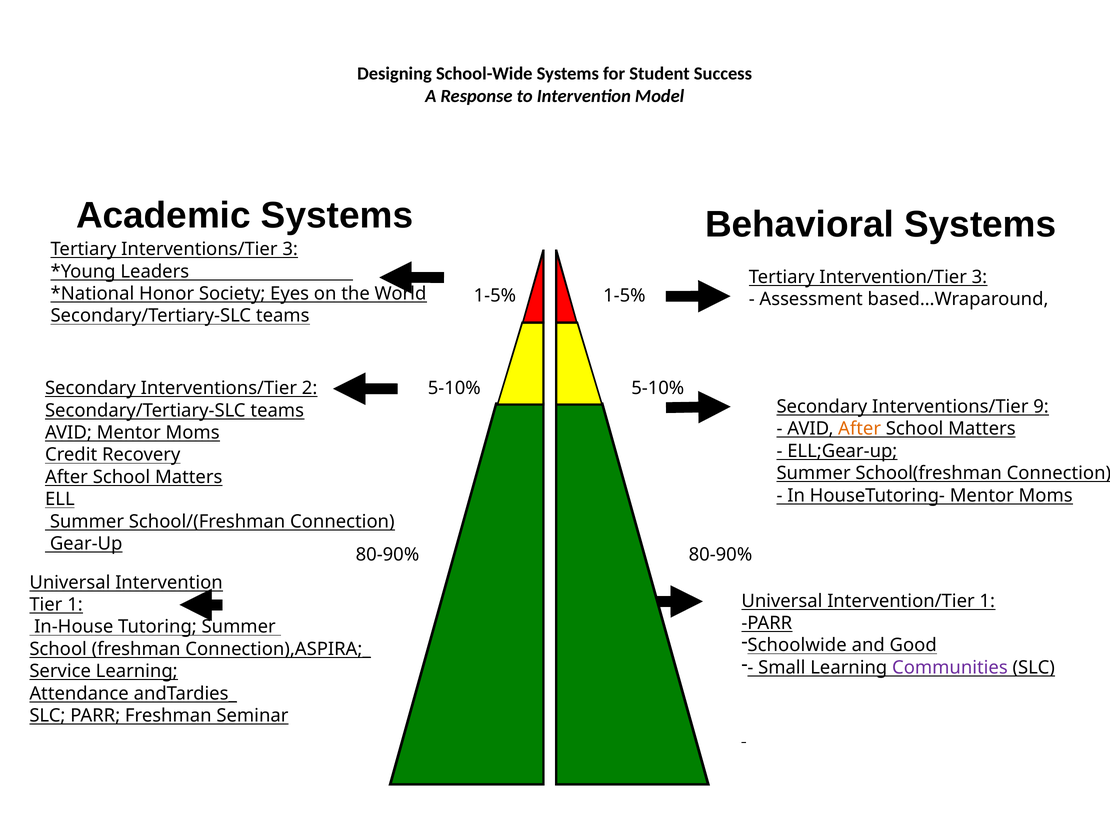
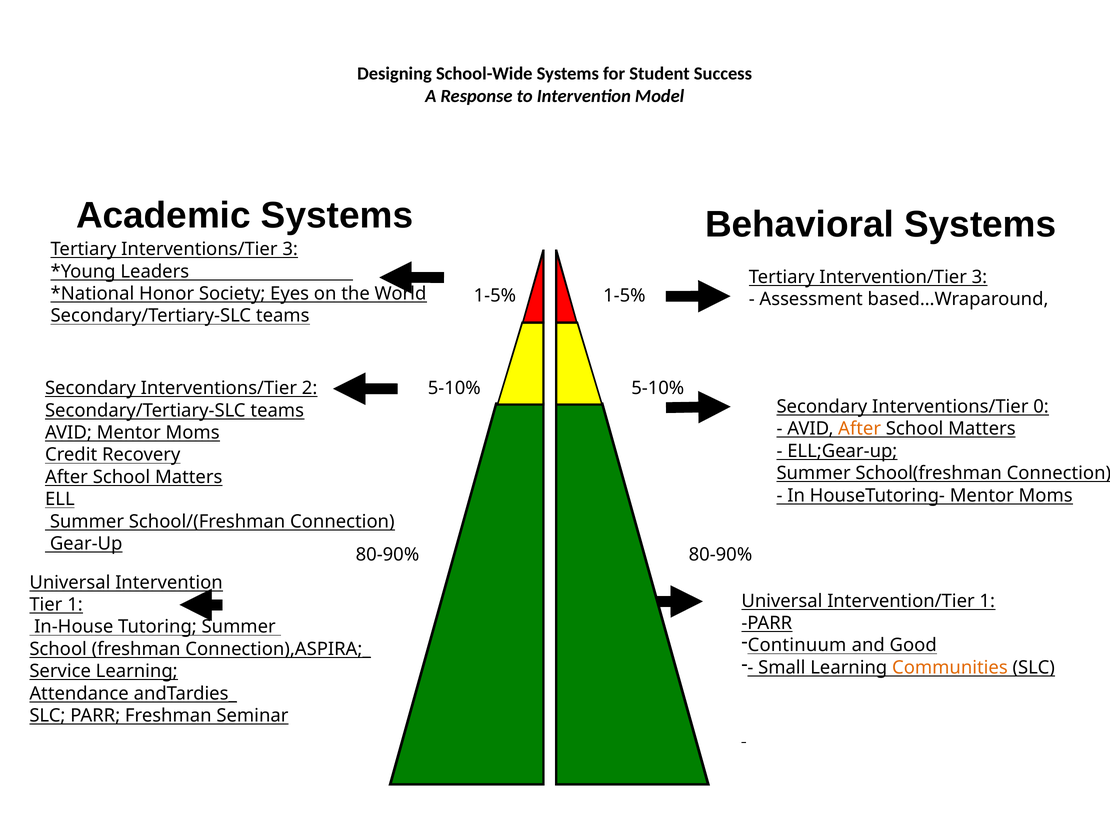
9: 9 -> 0
Schoolwide: Schoolwide -> Continuum
Communities colour: purple -> orange
